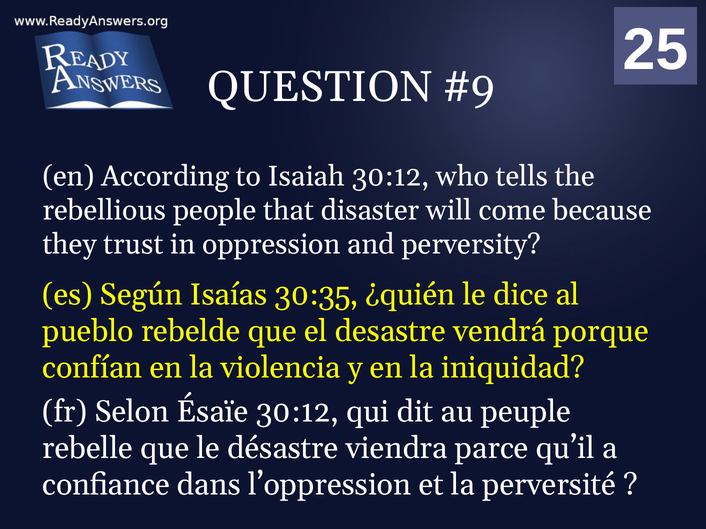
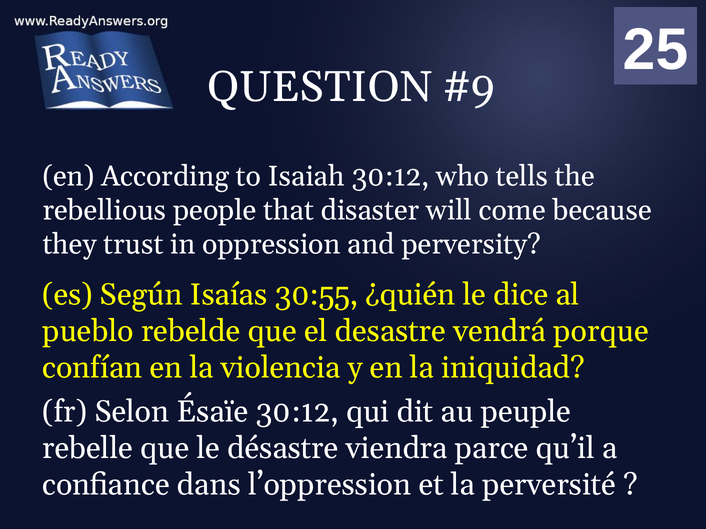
30:35: 30:35 -> 30:55
